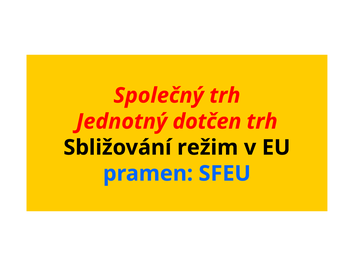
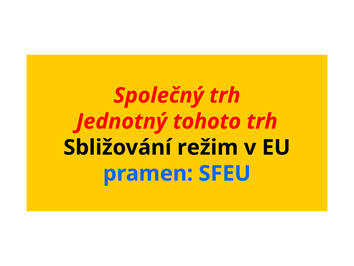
dotčen: dotčen -> tohoto
